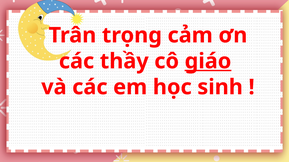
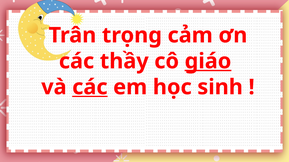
các at (90, 87) underline: none -> present
